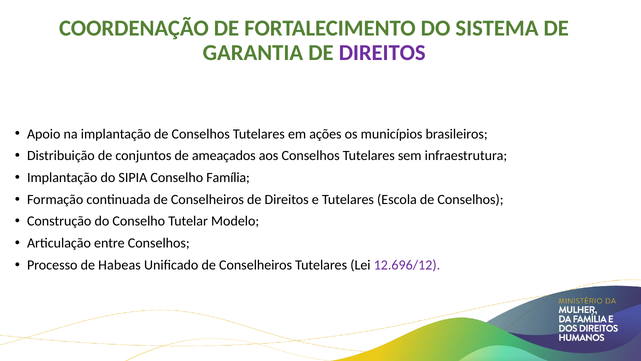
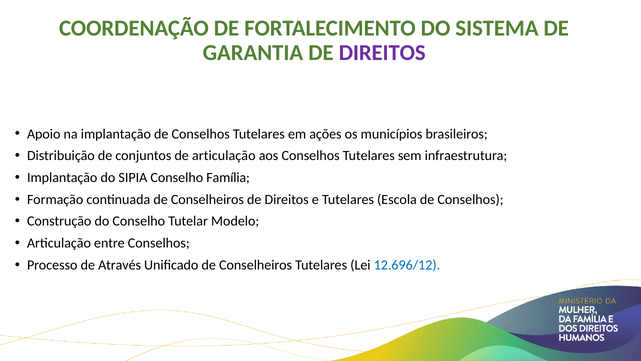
de ameaçados: ameaçados -> articulação
Habeas: Habeas -> Através
12.696/12 colour: purple -> blue
